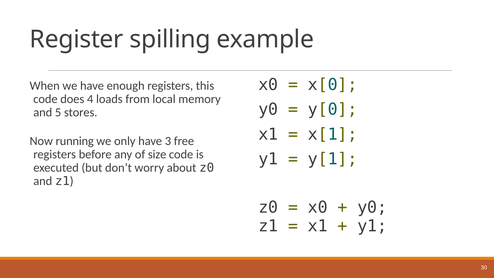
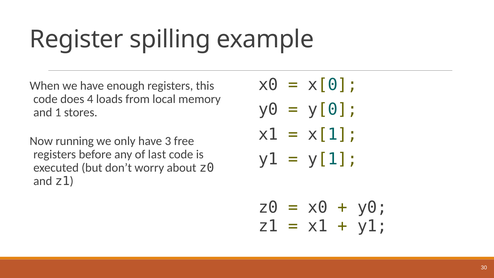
5: 5 -> 1
size: size -> last
